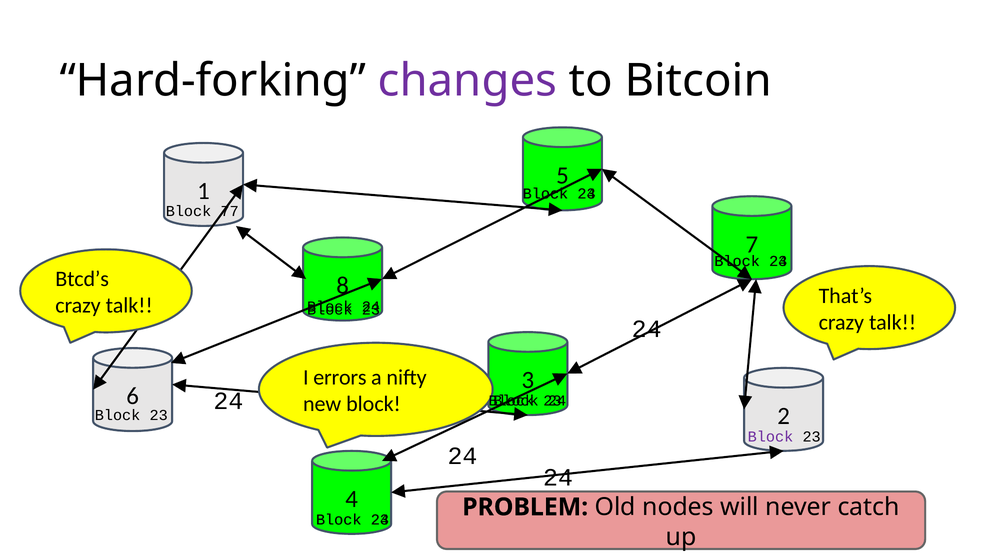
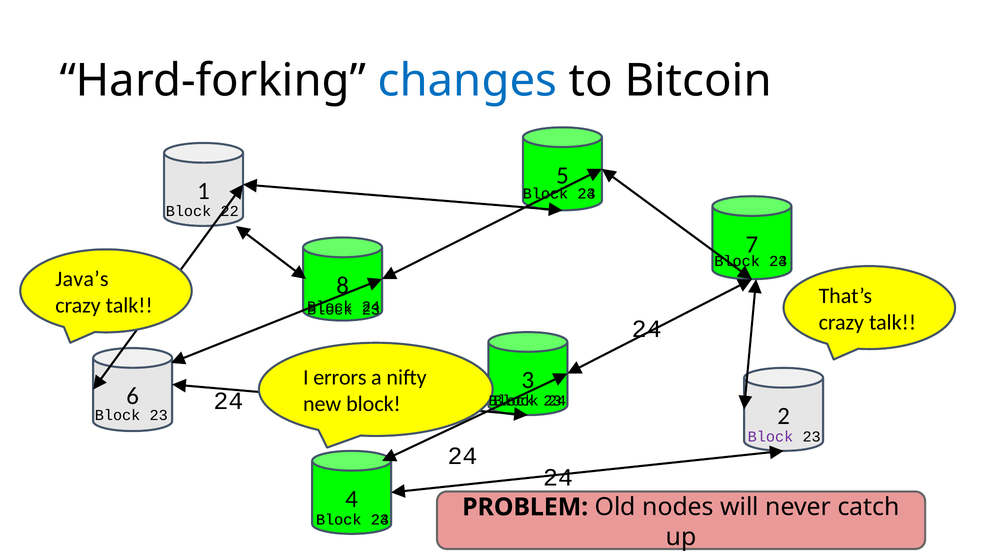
changes colour: purple -> blue
77: 77 -> 22
Btcd’s: Btcd’s -> Java’s
